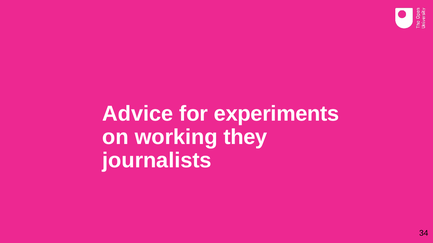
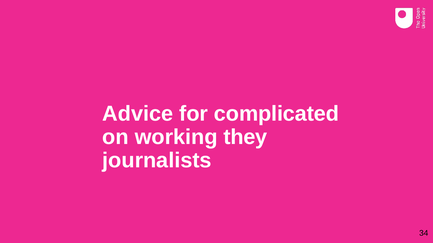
experiments: experiments -> complicated
